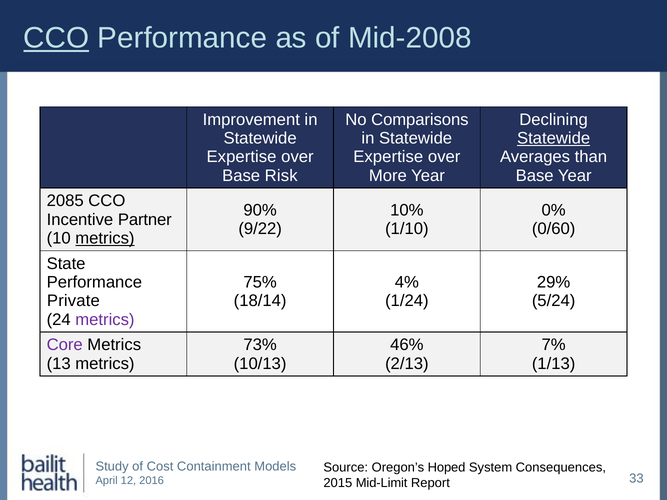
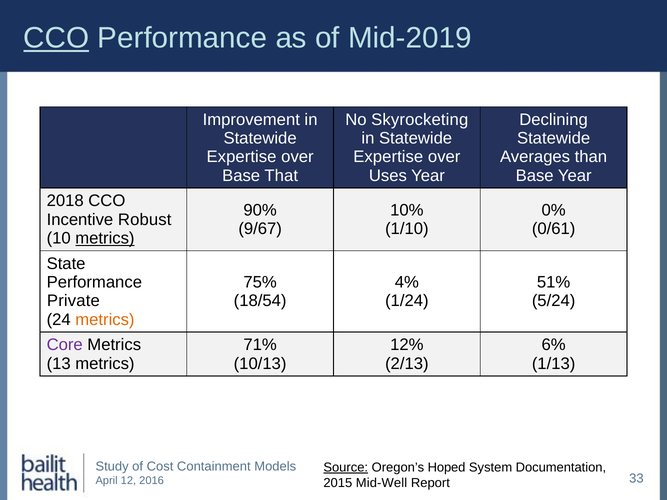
Mid-2008: Mid-2008 -> Mid-2019
Comparisons: Comparisons -> Skyrocketing
Statewide at (554, 138) underline: present -> none
Risk: Risk -> That
More: More -> Uses
2085: 2085 -> 2018
Partner: Partner -> Robust
9/22: 9/22 -> 9/67
0/60: 0/60 -> 0/61
29%: 29% -> 51%
18/14: 18/14 -> 18/54
metrics at (105, 320) colour: purple -> orange
73%: 73% -> 71%
46%: 46% -> 12%
7%: 7% -> 6%
Source underline: none -> present
Consequences: Consequences -> Documentation
Mid-Limit: Mid-Limit -> Mid-Well
